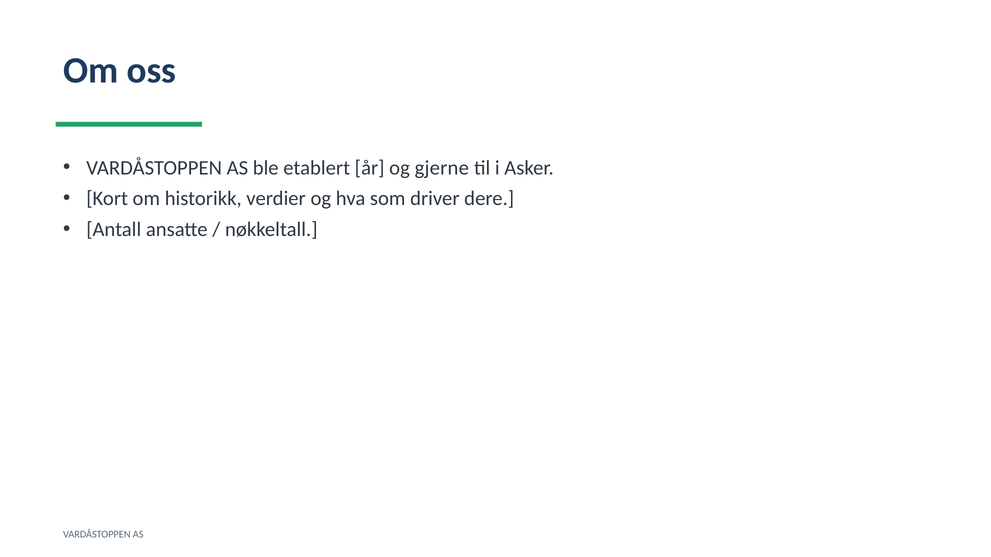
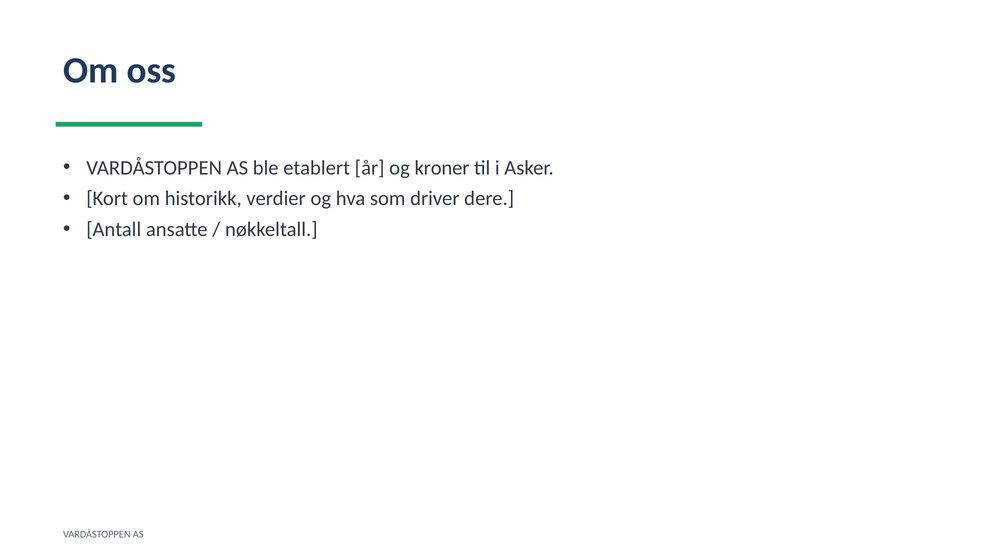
gjerne: gjerne -> kroner
